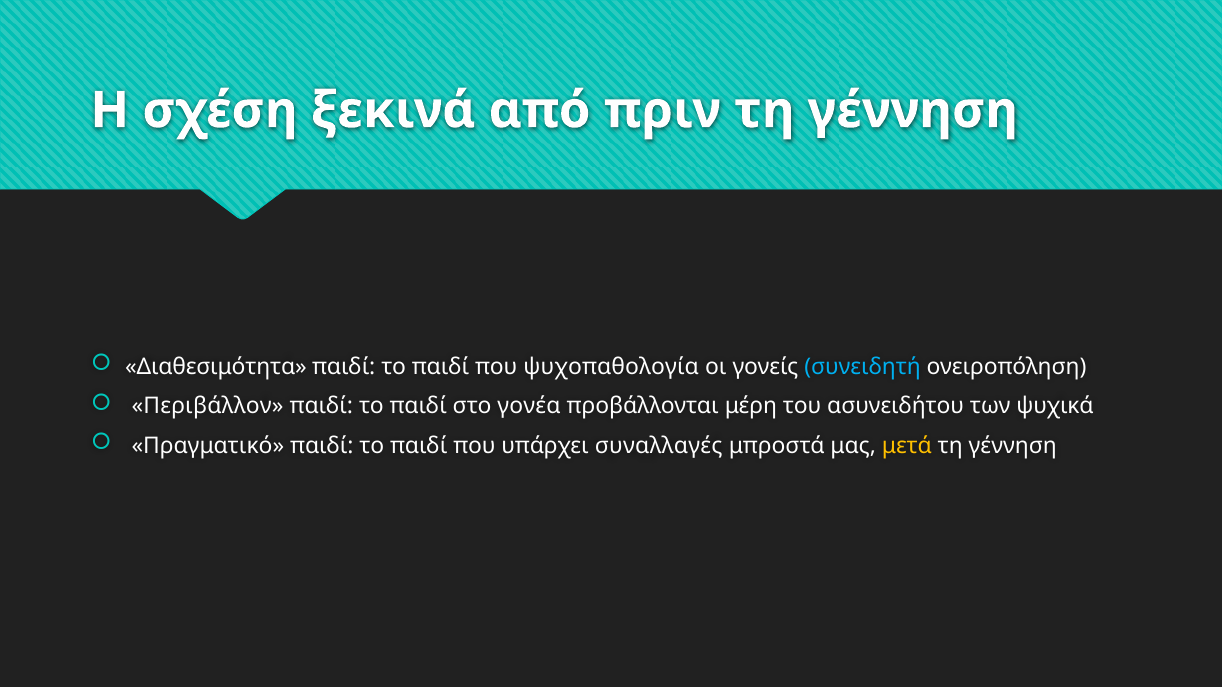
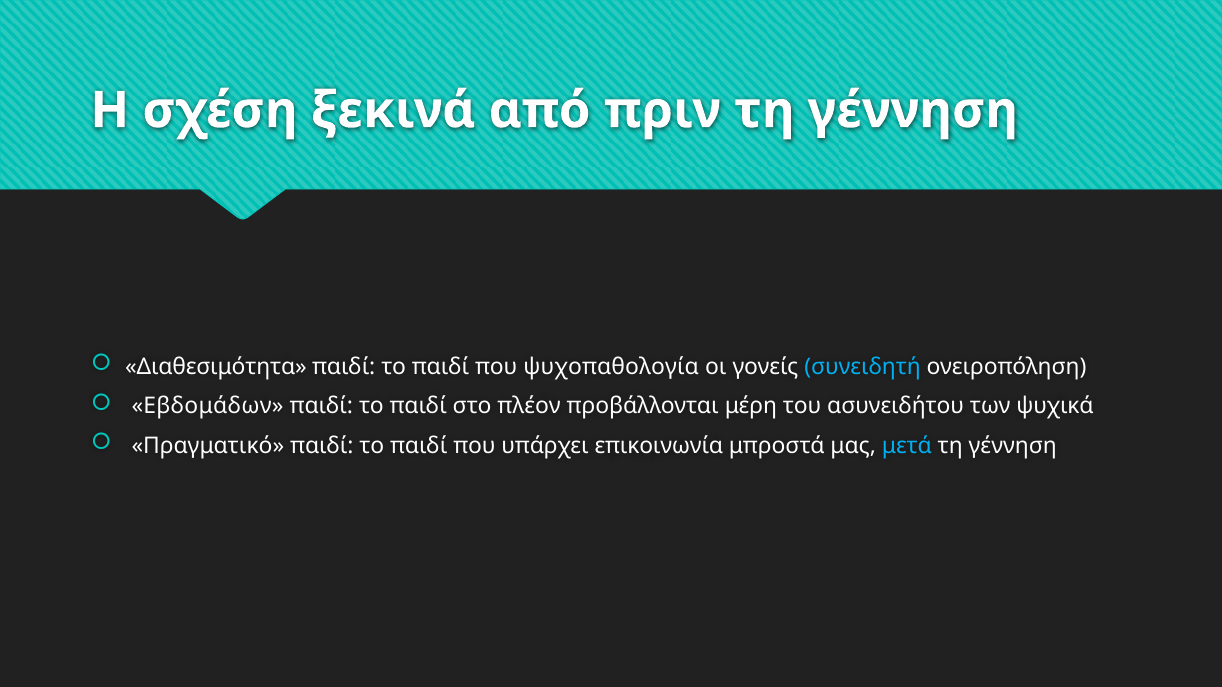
Περιβάλλον: Περιβάλλον -> Εβδομάδων
γονέα: γονέα -> πλέον
συναλλαγές: συναλλαγές -> επικοινωνία
μετά colour: yellow -> light blue
